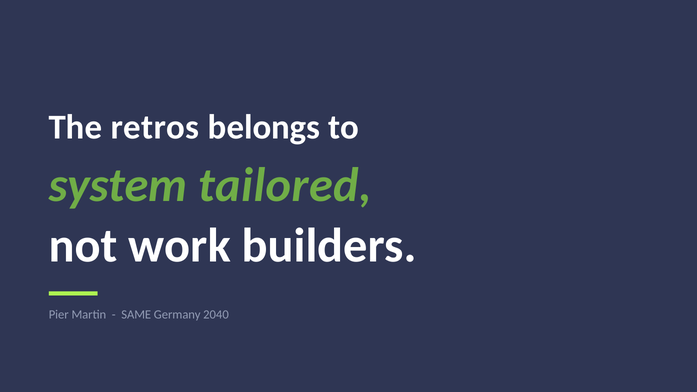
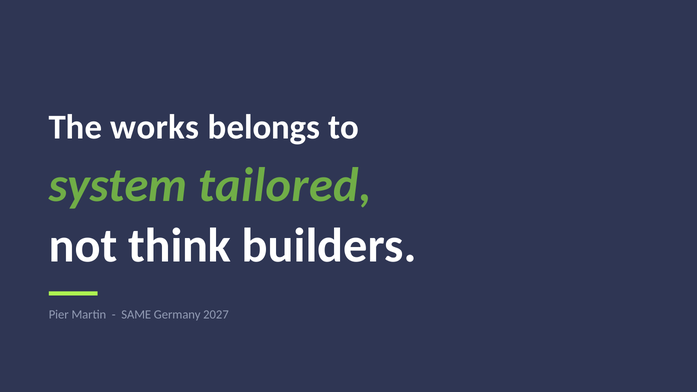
retros: retros -> works
work: work -> think
2040: 2040 -> 2027
